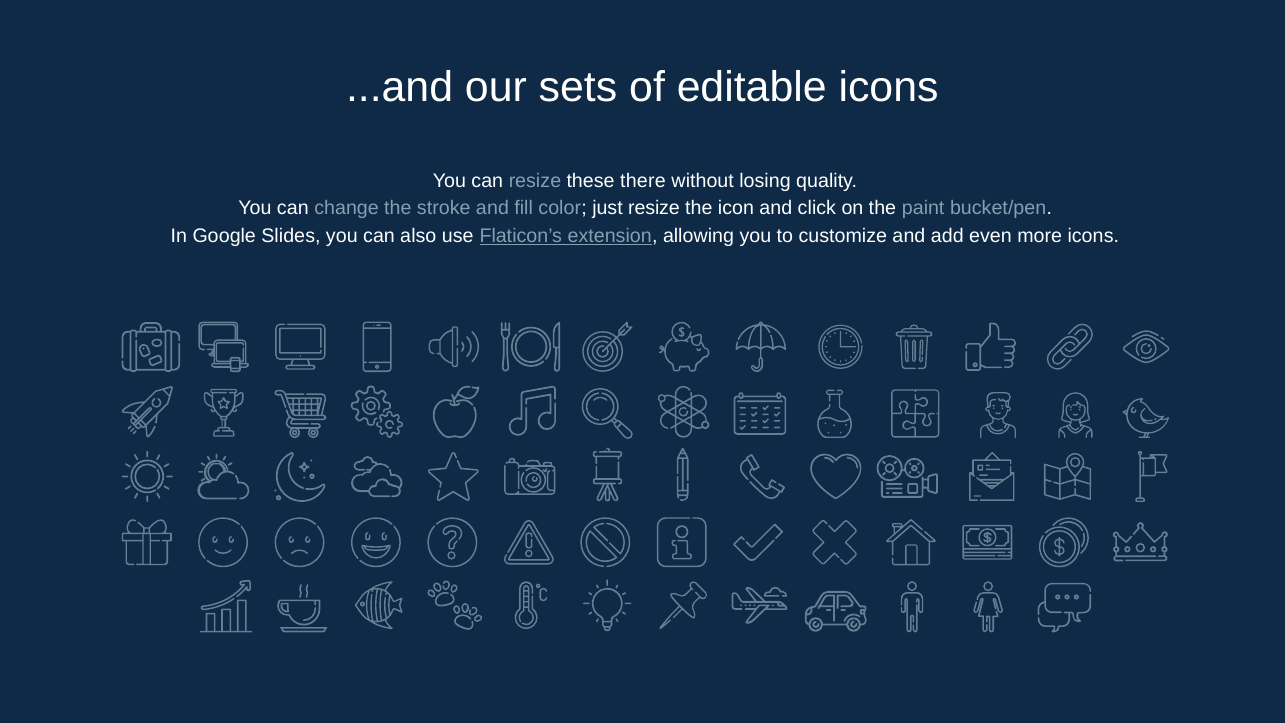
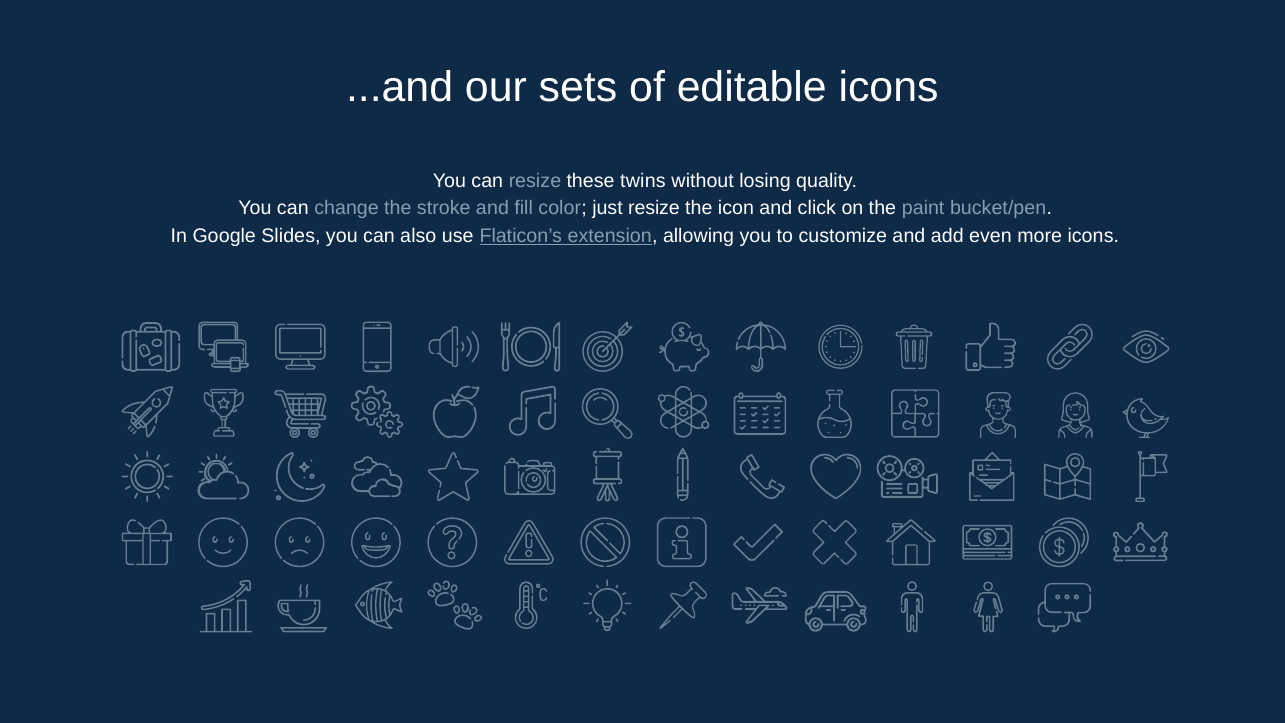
there: there -> twins
